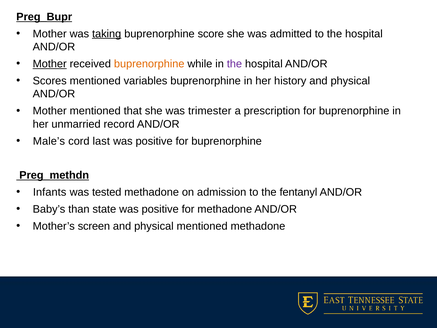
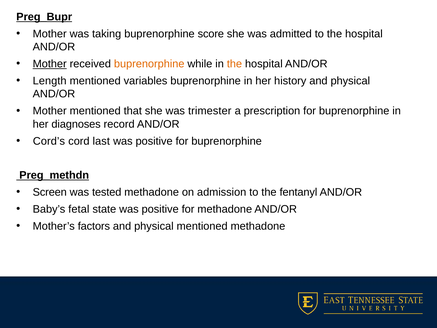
taking underline: present -> none
the at (234, 64) colour: purple -> orange
Scores: Scores -> Length
unmarried: unmarried -> diagnoses
Male’s: Male’s -> Cord’s
Infants: Infants -> Screen
than: than -> fetal
screen: screen -> factors
